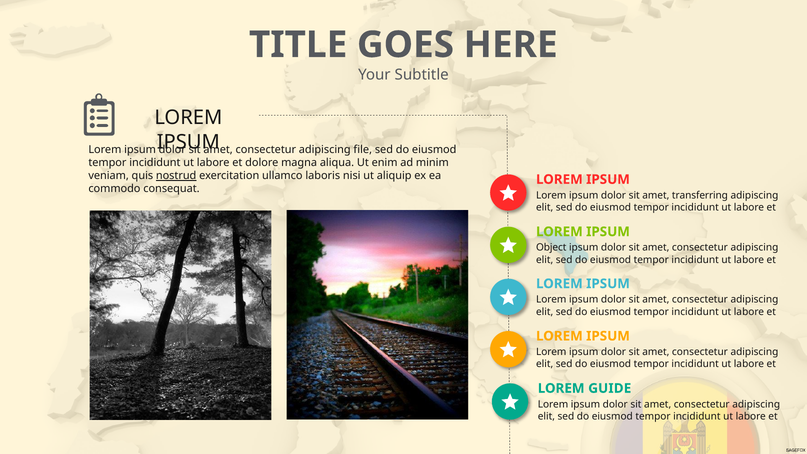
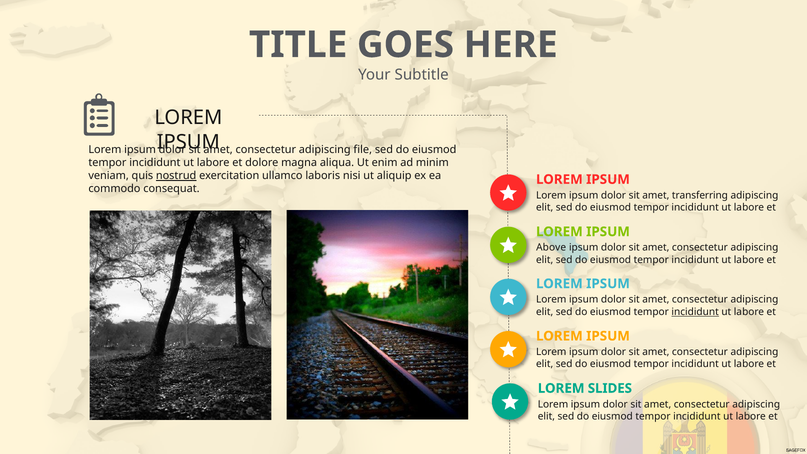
Object: Object -> Above
incididunt at (695, 312) underline: none -> present
GUIDE: GUIDE -> SLIDES
